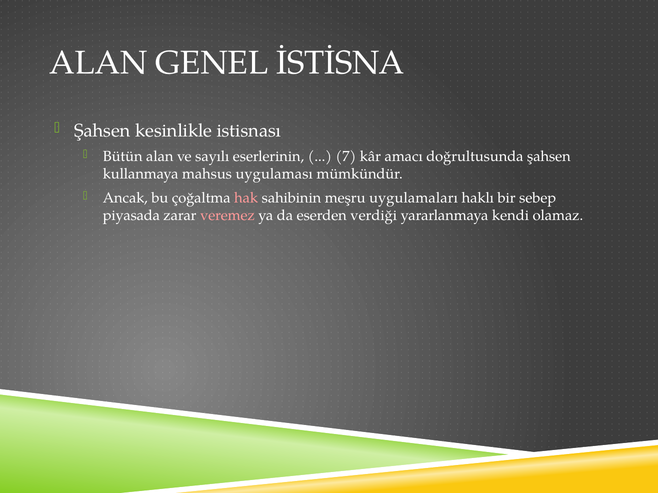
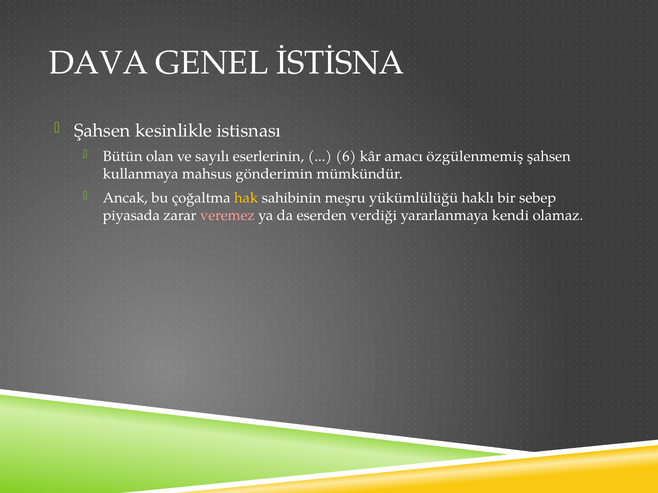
ALAN at (98, 63): ALAN -> DAVA
Bütün alan: alan -> olan
7: 7 -> 6
doğrultusunda: doğrultusunda -> özgülenmemiş
uygulaması: uygulaması -> gönderimin
hak colour: pink -> yellow
uygulamaları: uygulamaları -> yükümlülüğü
